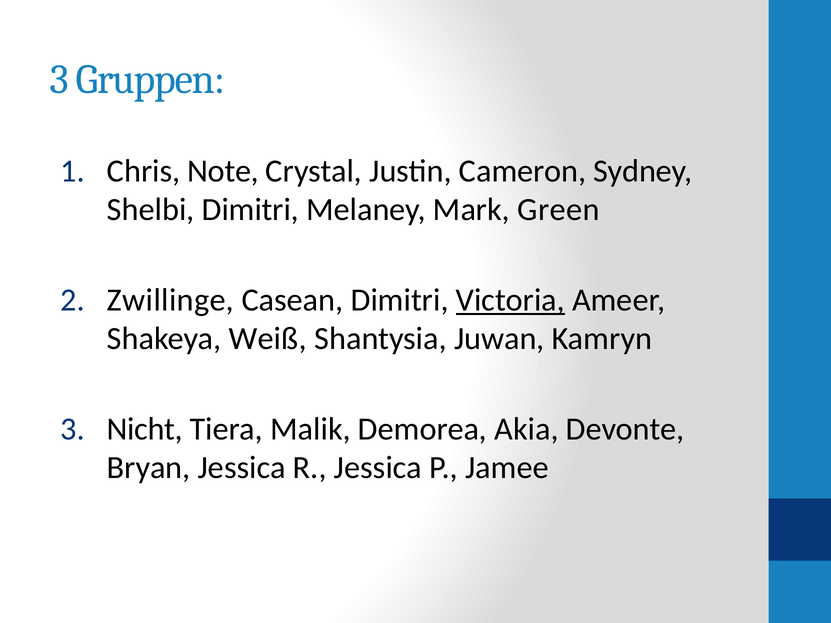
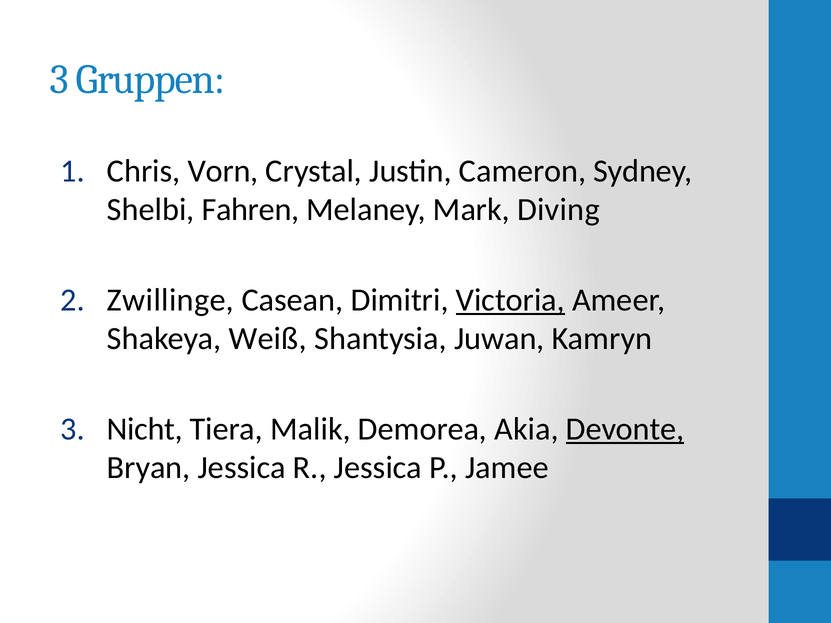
Note: Note -> Vorn
Shelbi Dimitri: Dimitri -> Fahren
Green: Green -> Diving
Devonte underline: none -> present
